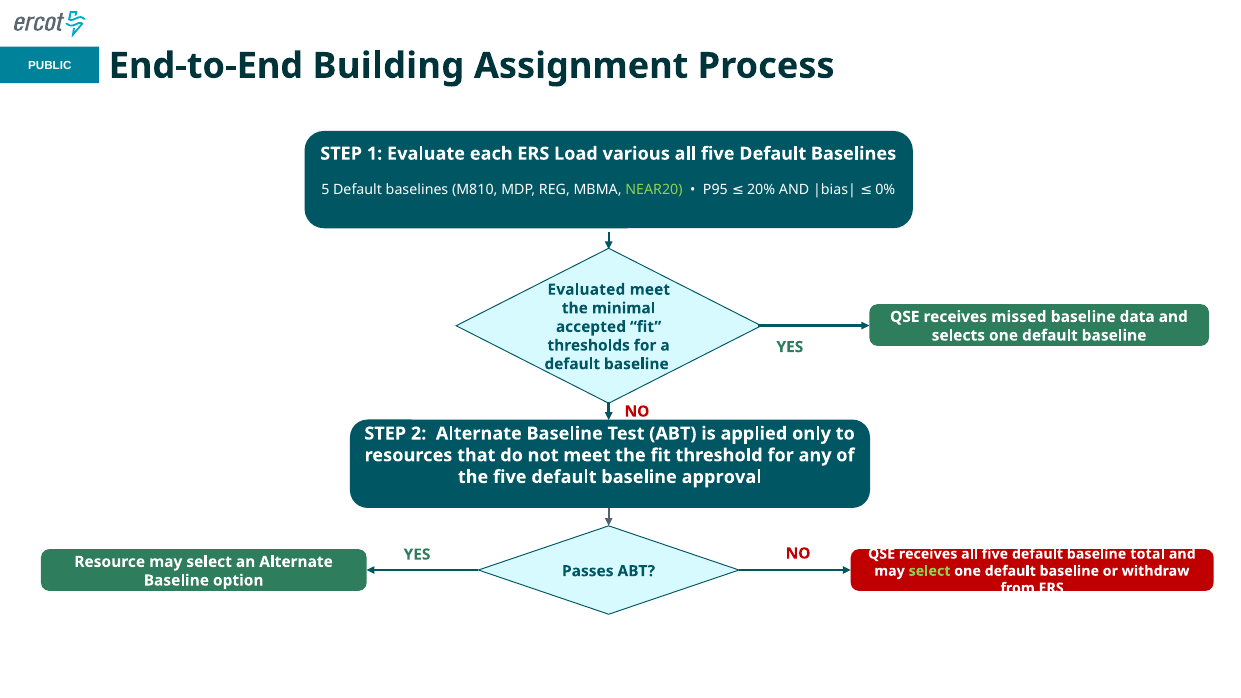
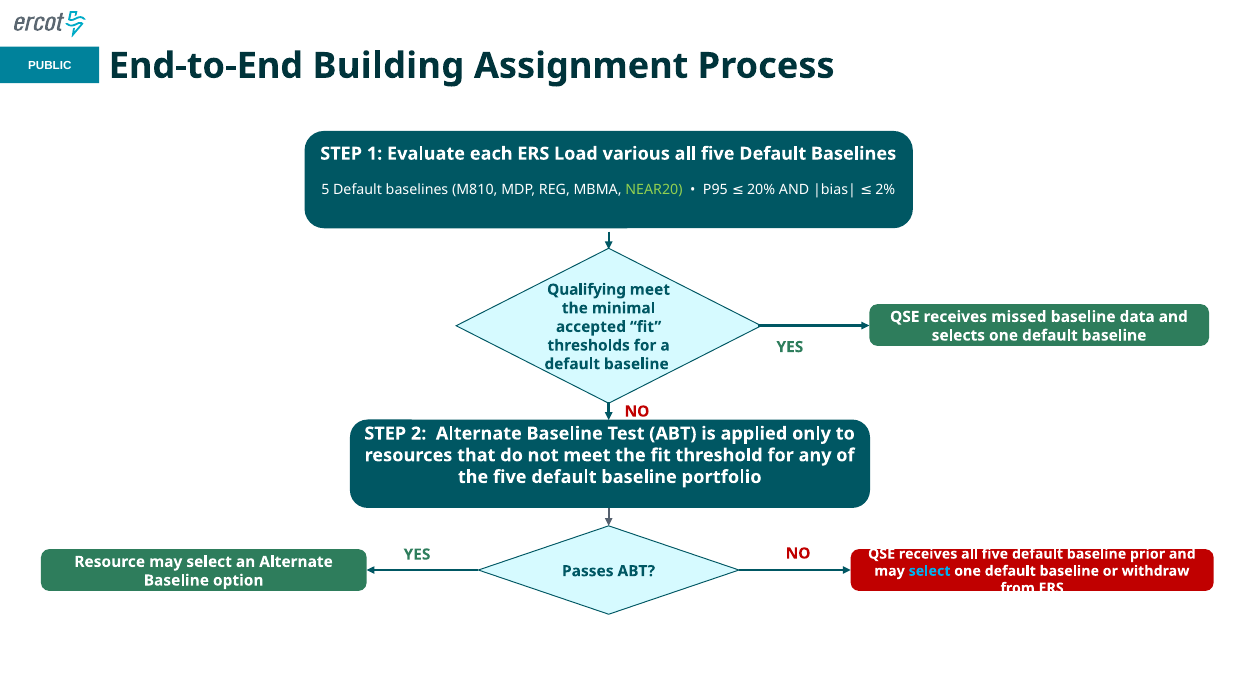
0%: 0% -> 2%
Evaluated: Evaluated -> Qualifying
approval: approval -> portfolio
total: total -> prior
select at (930, 571) colour: light green -> light blue
